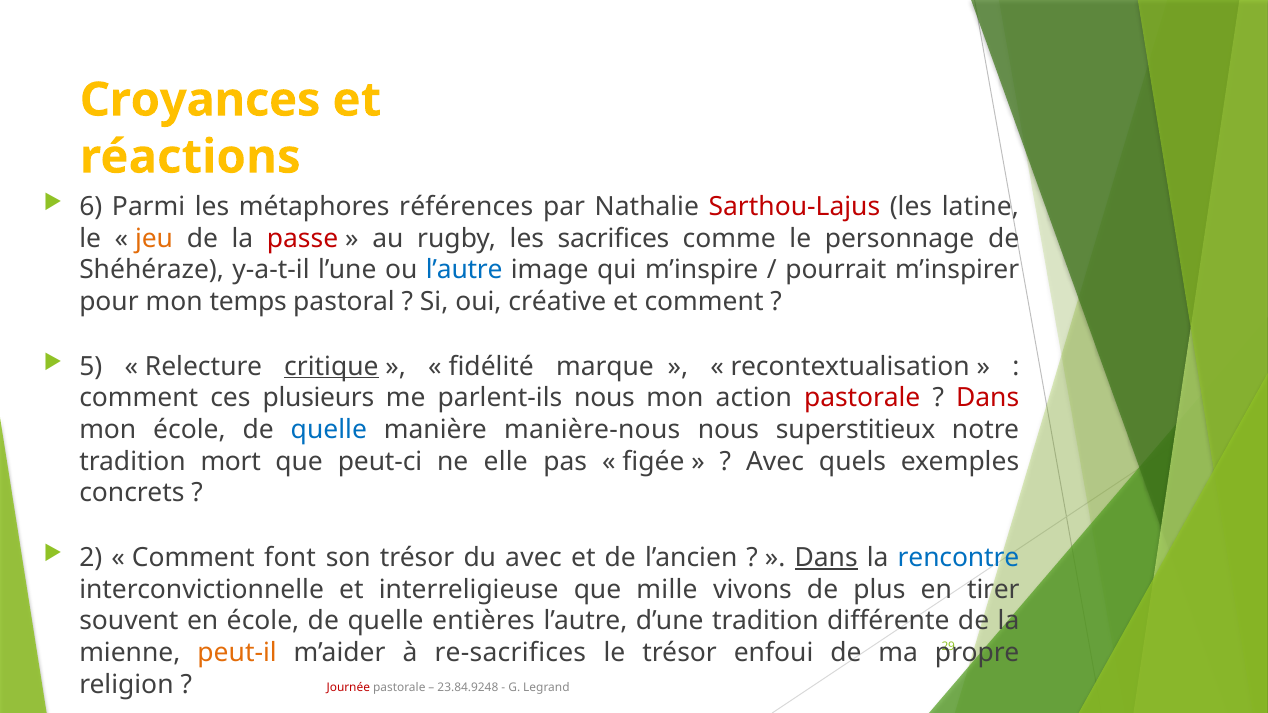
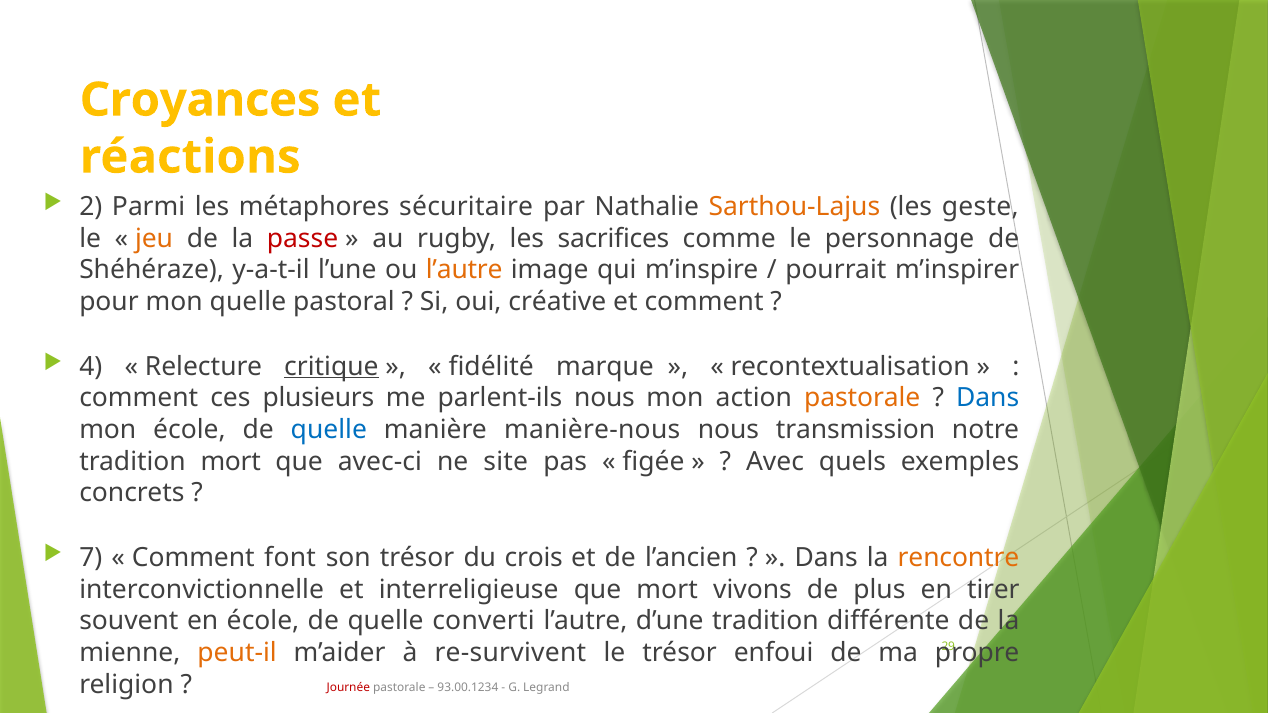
6: 6 -> 2
références: références -> sécuritaire
Sarthou-Lajus colour: red -> orange
latine: latine -> geste
l’autre at (464, 270) colour: blue -> orange
mon temps: temps -> quelle
5: 5 -> 4
pastorale at (862, 398) colour: red -> orange
Dans at (988, 398) colour: red -> blue
superstitieux: superstitieux -> transmission
peut-ci: peut-ci -> avec-ci
elle: elle -> site
2: 2 -> 7
du avec: avec -> crois
Dans at (826, 558) underline: present -> none
rencontre colour: blue -> orange
que mille: mille -> mort
entières: entières -> converti
re-sacrifices: re-sacrifices -> re-survivent
23.84.9248: 23.84.9248 -> 93.00.1234
